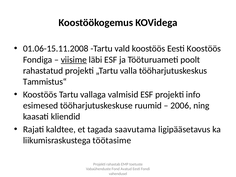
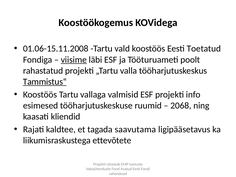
Eesti Koostöös: Koostöös -> Toetatud
Tammistus“ underline: none -> present
2006: 2006 -> 2068
töötasime: töötasime -> ettevõtete
